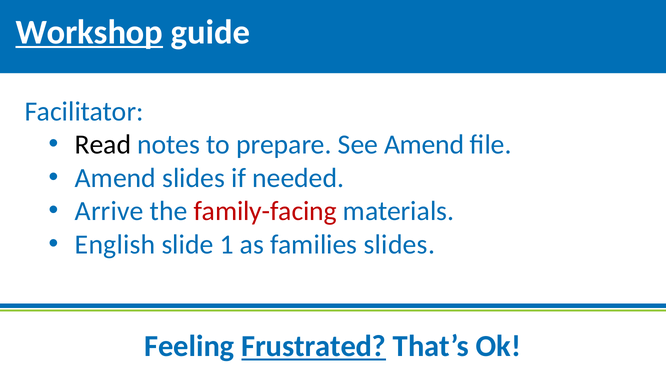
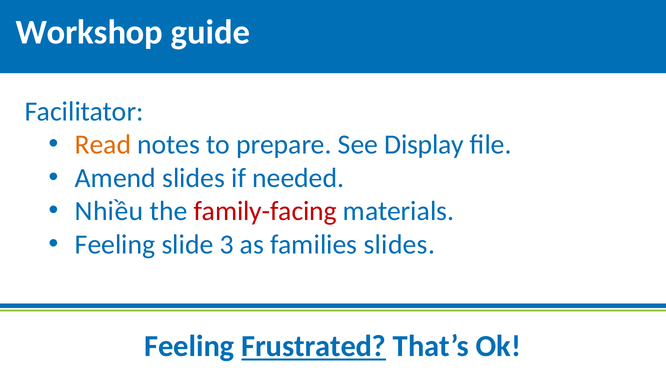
Workshop underline: present -> none
Read colour: black -> orange
See Amend: Amend -> Display
Arrive: Arrive -> Nhiều
English at (115, 245): English -> Feeling
1: 1 -> 3
